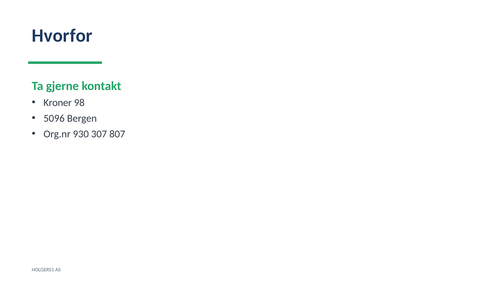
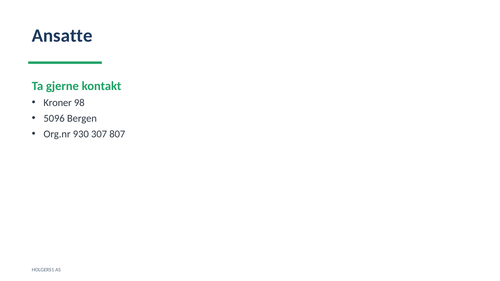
Hvorfor: Hvorfor -> Ansatte
